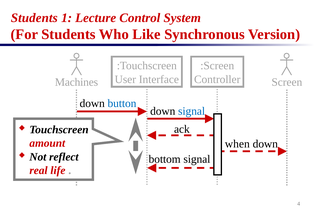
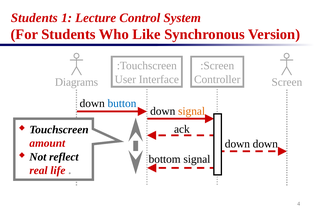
Machines: Machines -> Diagrams
signal at (192, 111) colour: blue -> orange
when at (237, 144): when -> down
